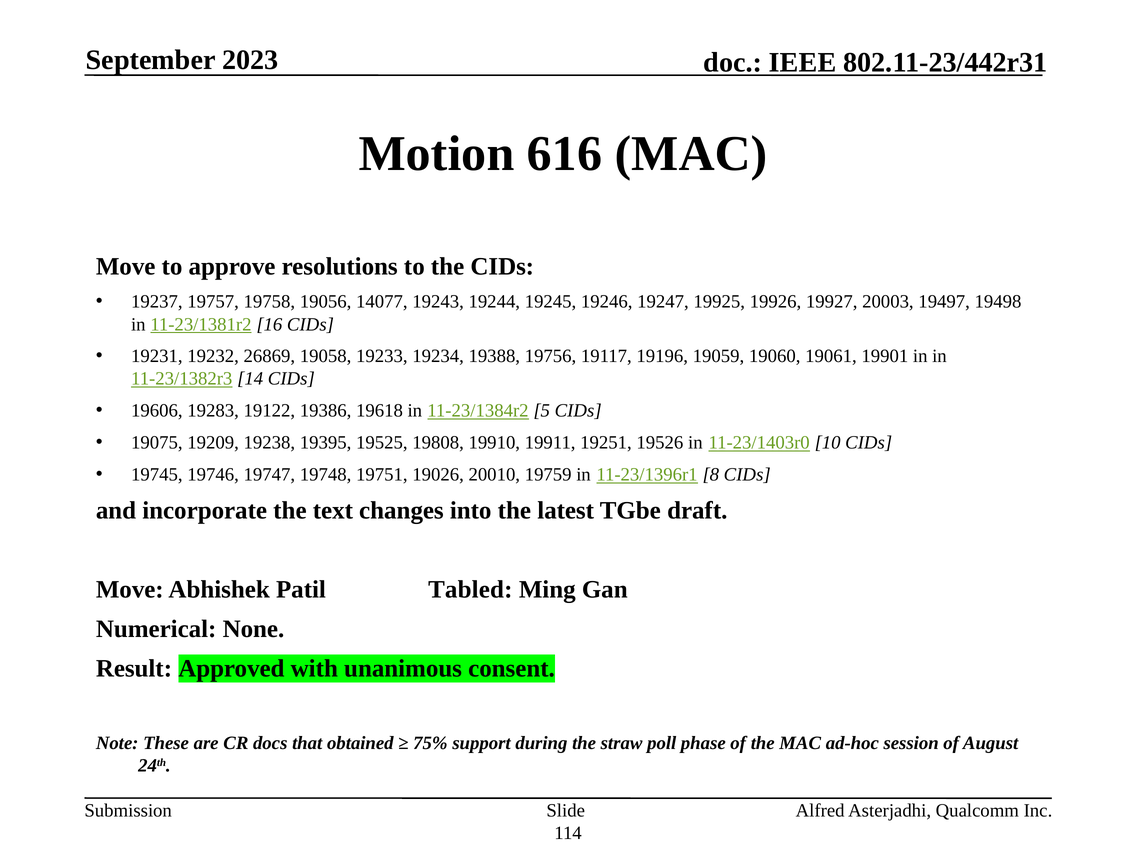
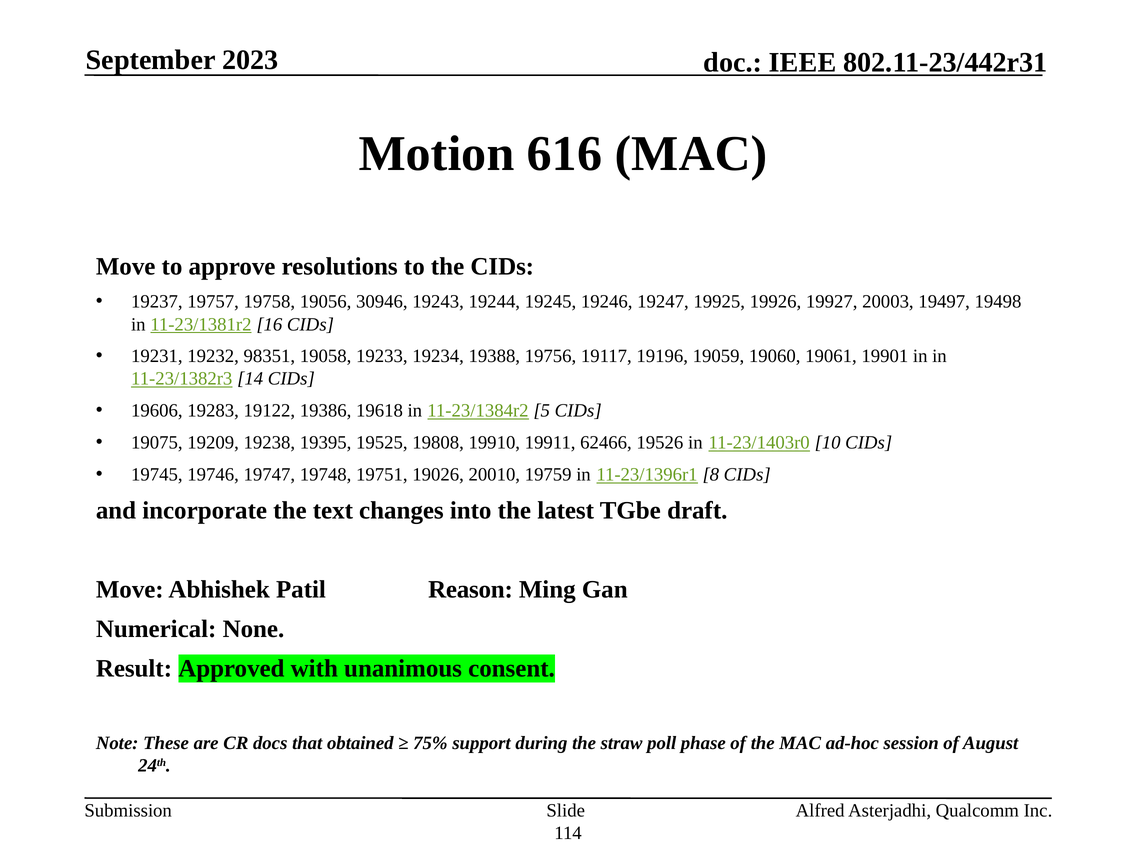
14077: 14077 -> 30946
26869: 26869 -> 98351
19251: 19251 -> 62466
Tabled: Tabled -> Reason
